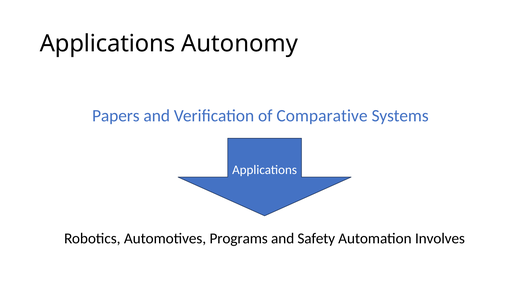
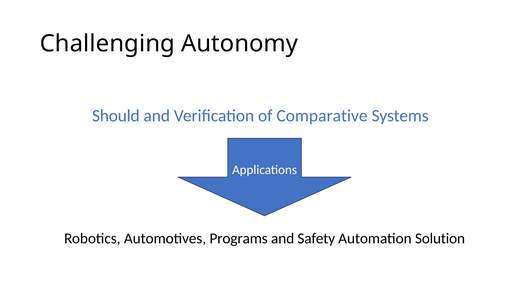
Applications at (107, 44): Applications -> Challenging
Papers: Papers -> Should
Involves: Involves -> Solution
